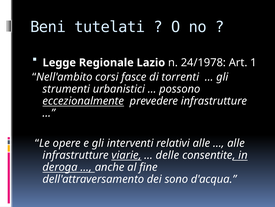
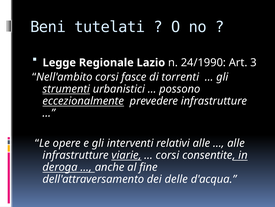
24/1978: 24/1978 -> 24/1990
1: 1 -> 3
strumenti underline: none -> present
delle at (167, 155): delle -> corsi
sono: sono -> delle
